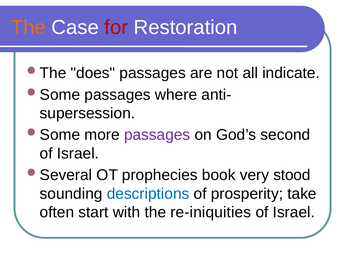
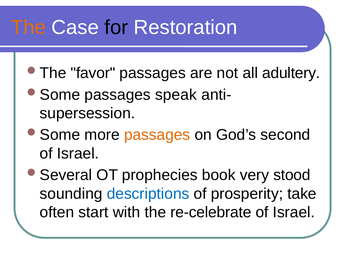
for colour: red -> black
does: does -> favor
indicate: indicate -> adultery
where: where -> speak
passages at (157, 135) colour: purple -> orange
re-iniquities: re-iniquities -> re-celebrate
